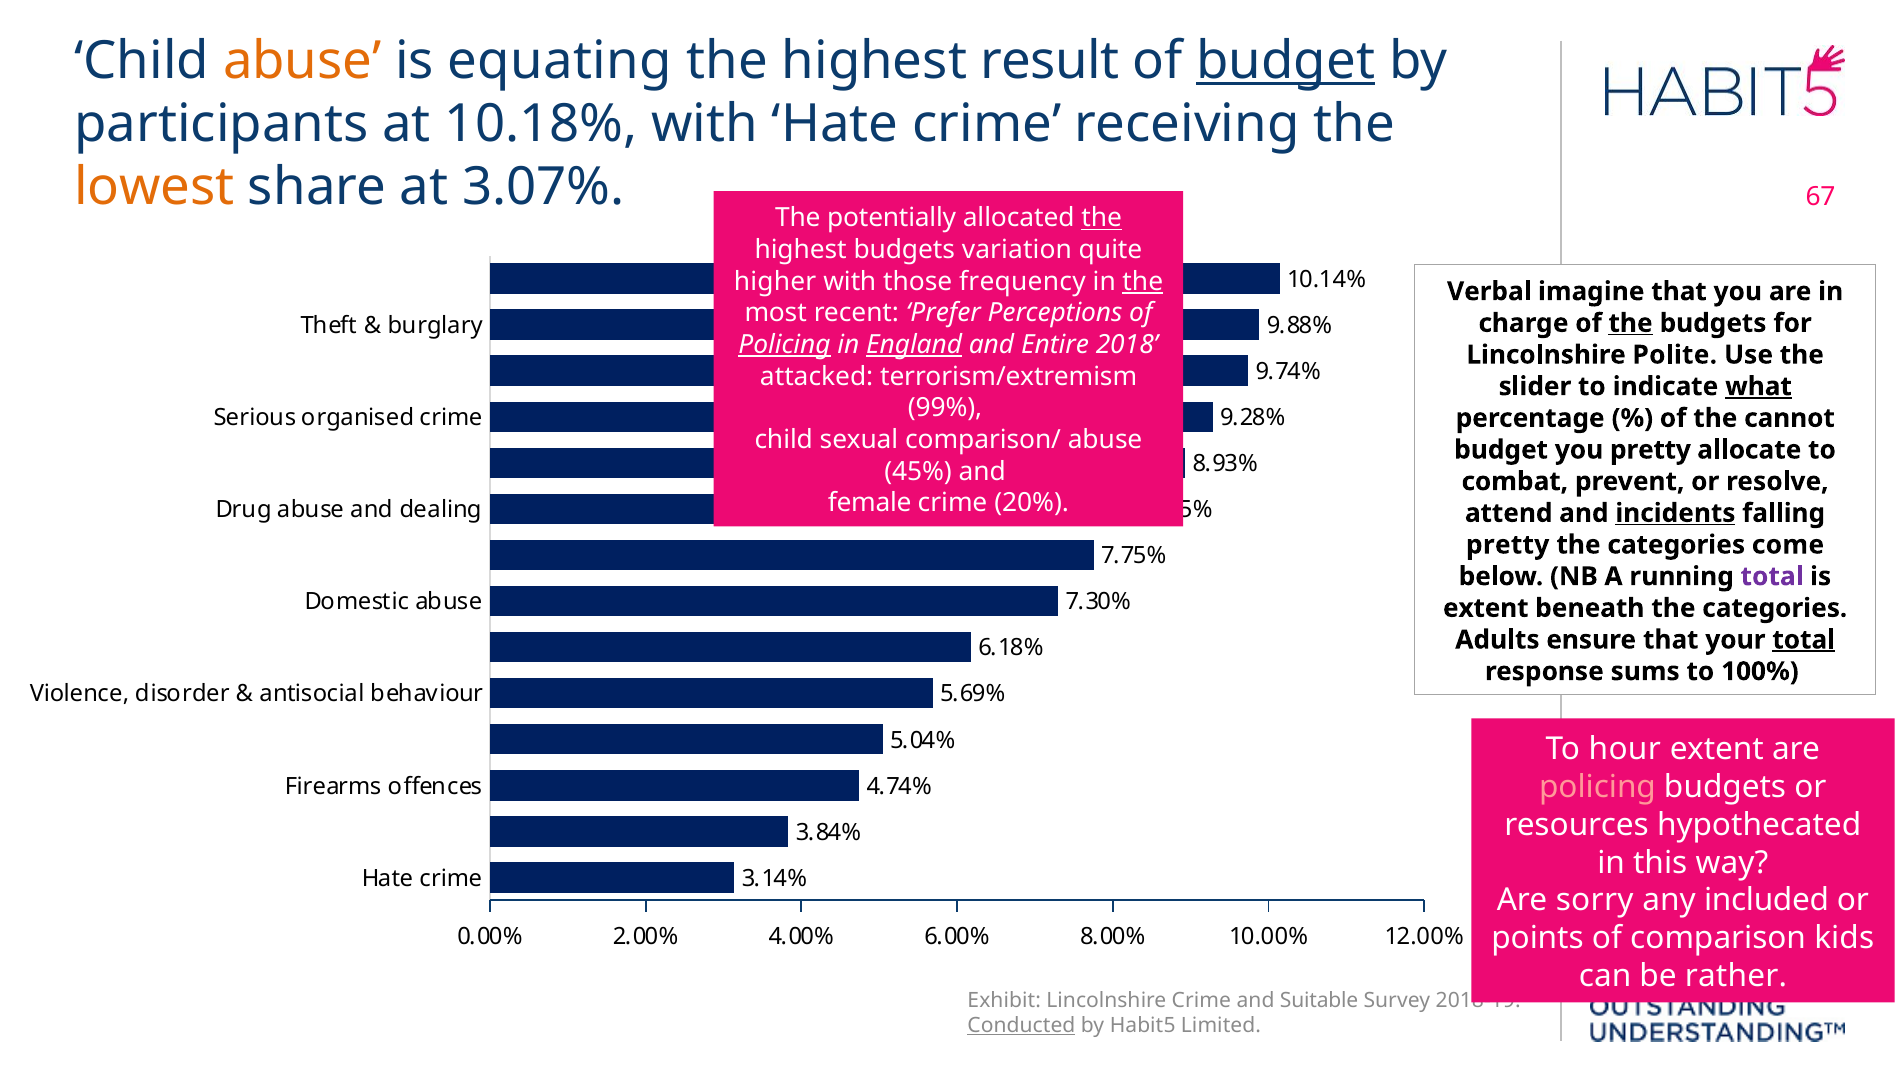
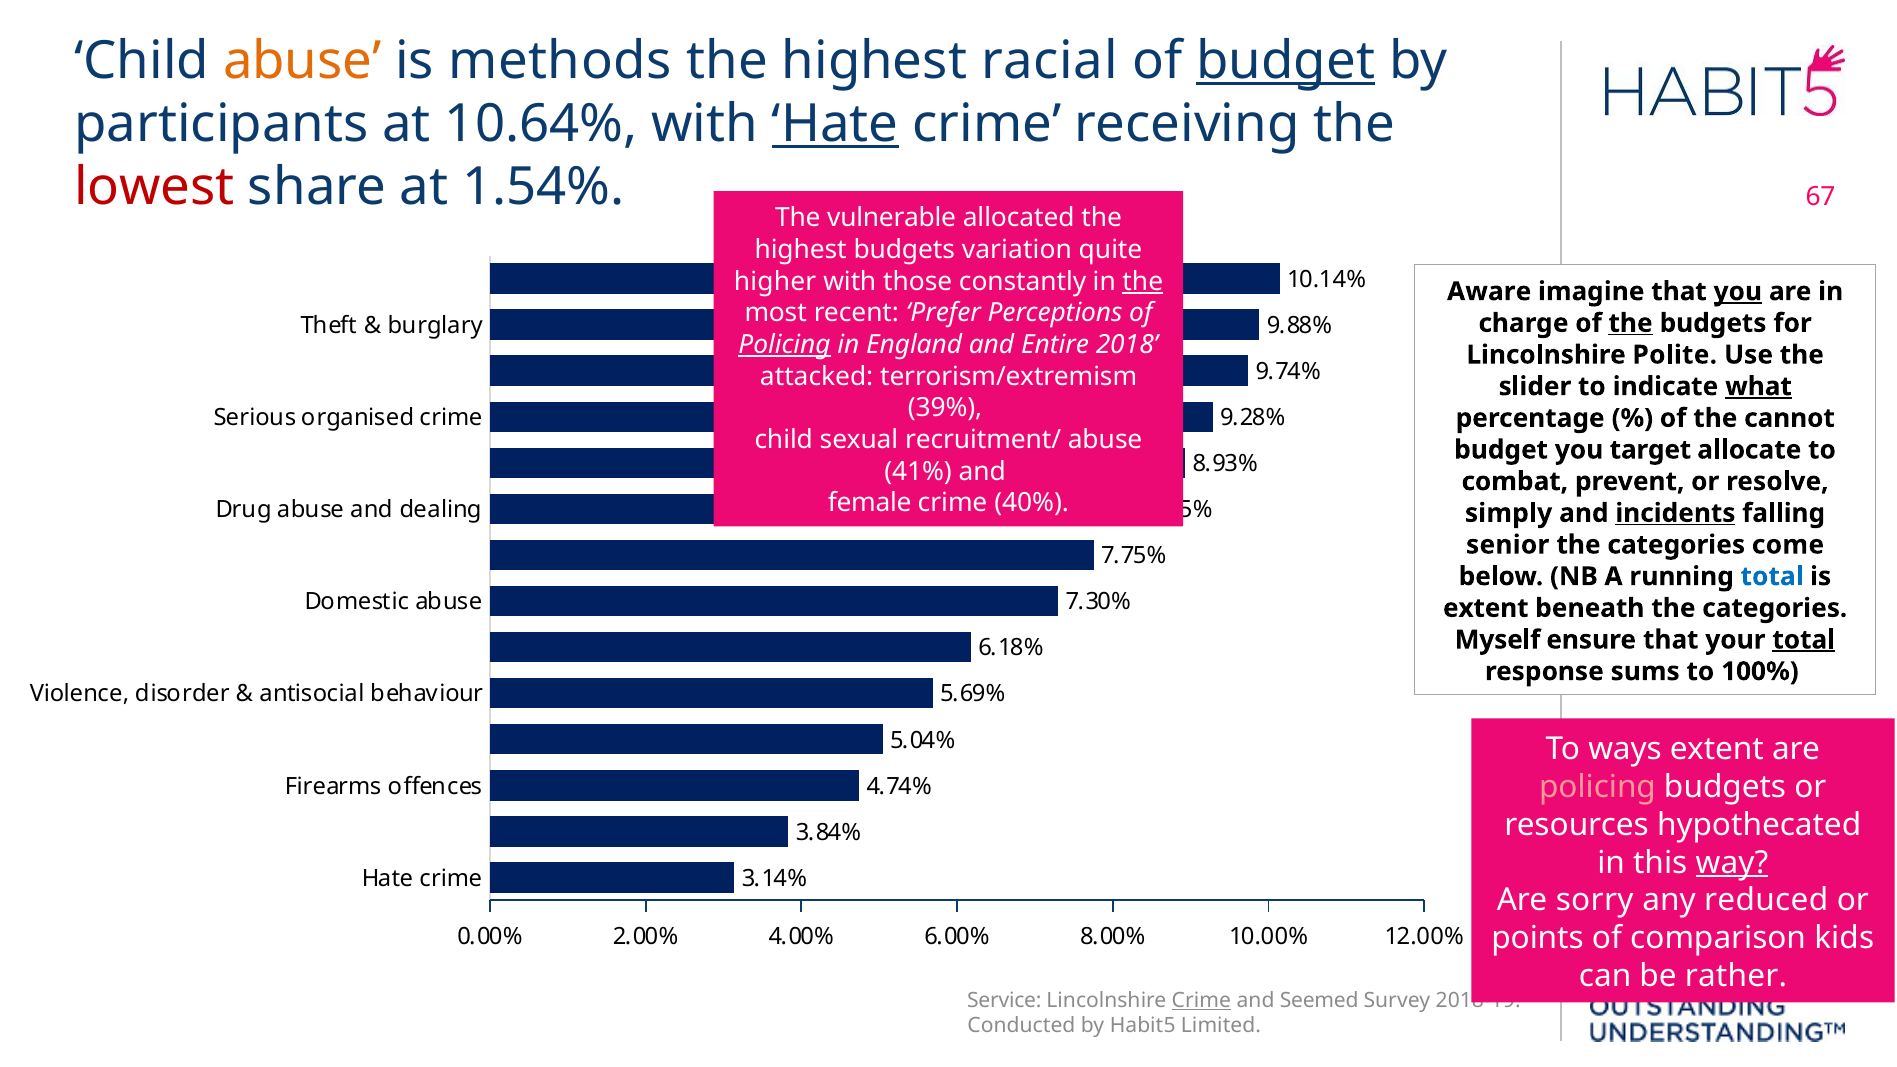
equating: equating -> methods
result: result -> racial
10.18%: 10.18% -> 10.64%
Hate at (835, 124) underline: none -> present
lowest colour: orange -> red
3.07%: 3.07% -> 1.54%
potentially: potentially -> vulnerable
the at (1102, 218) underline: present -> none
frequency: frequency -> constantly
Verbal: Verbal -> Aware
you at (1738, 292) underline: none -> present
England underline: present -> none
99%: 99% -> 39%
comparison/: comparison/ -> recruitment/
you pretty: pretty -> target
45%: 45% -> 41%
20%: 20% -> 40%
attend: attend -> simply
pretty at (1508, 545): pretty -> senior
total at (1772, 577) colour: purple -> blue
Adults: Adults -> Myself
hour: hour -> ways
way underline: none -> present
included: included -> reduced
Exhibit: Exhibit -> Service
Crime at (1201, 1000) underline: none -> present
Suitable: Suitable -> Seemed
Conducted underline: present -> none
